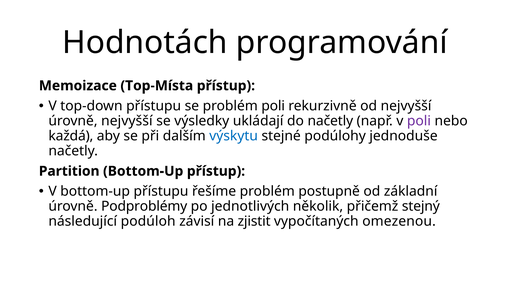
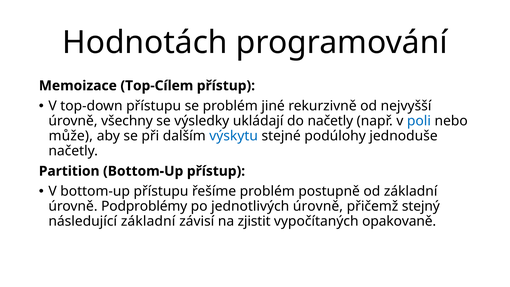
Top-Místa: Top-Místa -> Top-Cílem
problém poli: poli -> jiné
úrovně nejvyšší: nejvyšší -> všechny
poli at (419, 121) colour: purple -> blue
každá: každá -> může
jednotlivých několik: několik -> úrovně
následující podúloh: podúloh -> základní
omezenou: omezenou -> opakovaně
